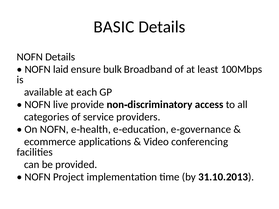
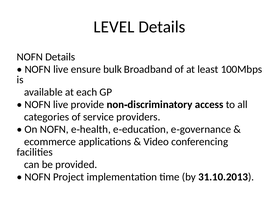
BASIC: BASIC -> LEVEL
laid at (61, 69): laid -> live
